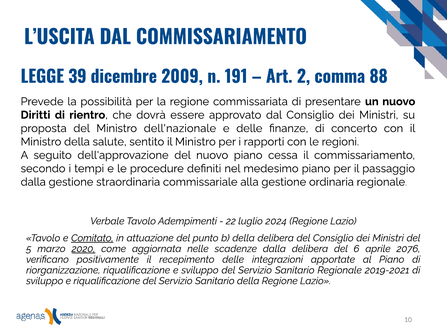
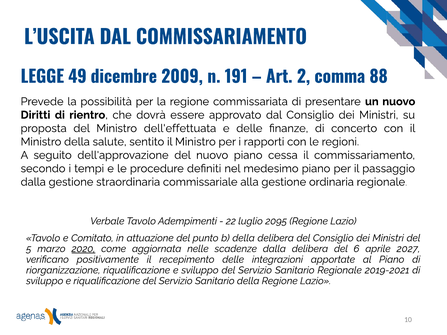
39: 39 -> 49
dell'nazionale: dell'nazionale -> dell'effettuata
2024: 2024 -> 2095
Comitato underline: present -> none
2076: 2076 -> 2027
